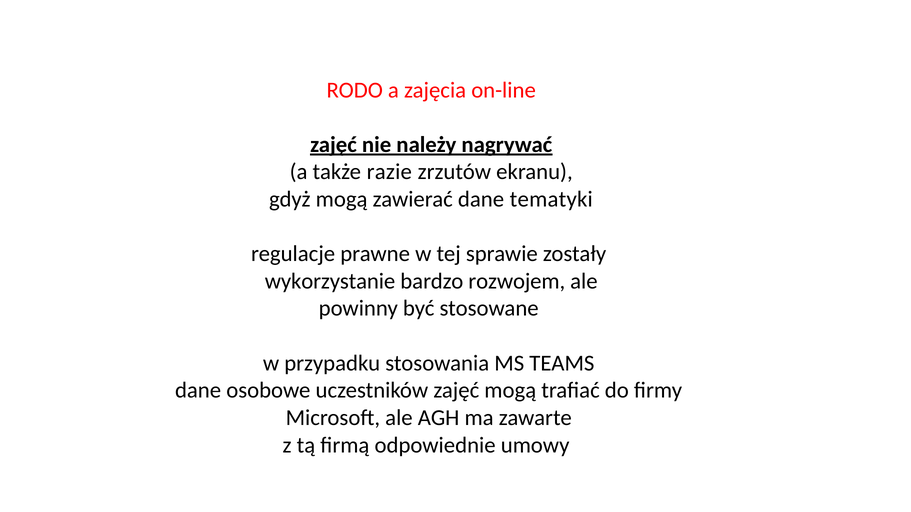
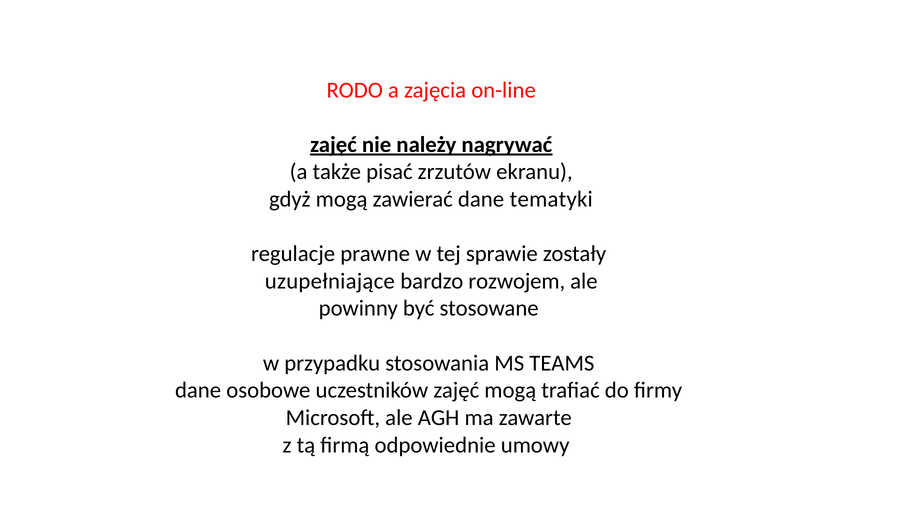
razie: razie -> pisać
wykorzystanie: wykorzystanie -> uzupełniające
